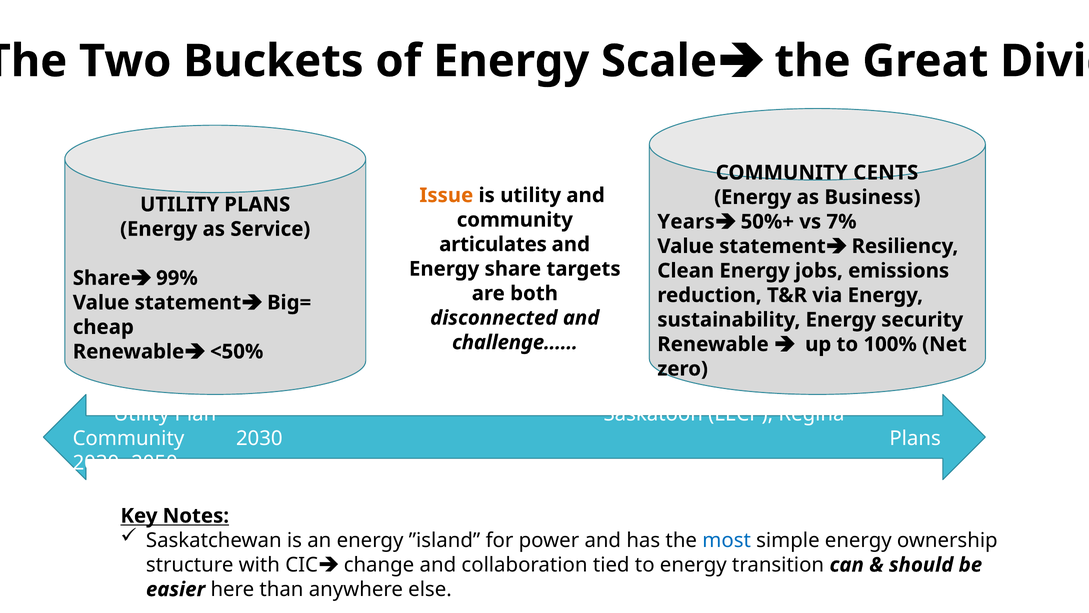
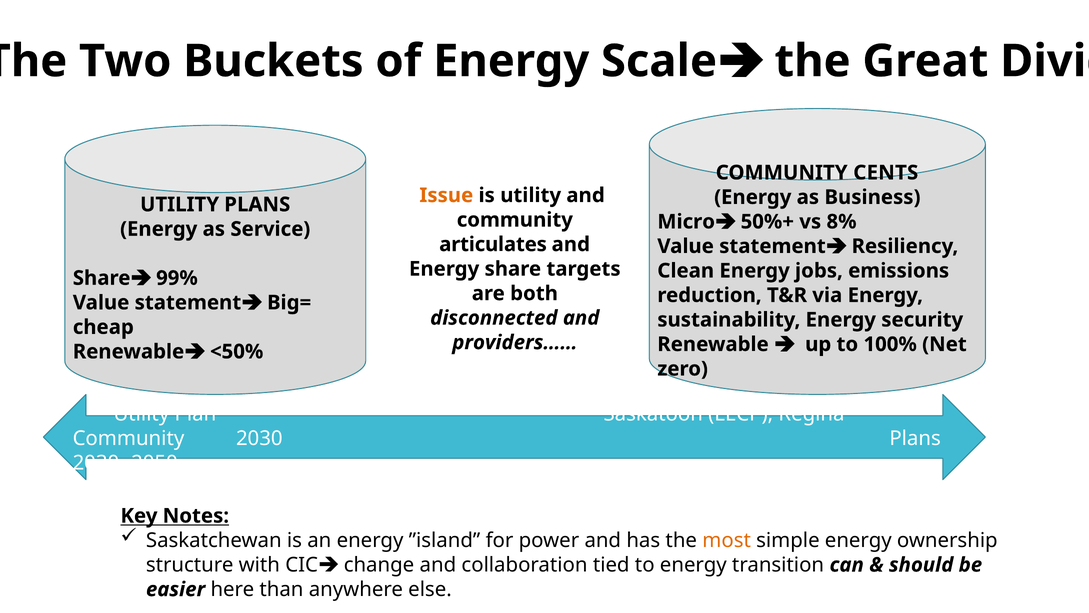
Years: Years -> Micro
7%: 7% -> 8%
challenge……: challenge…… -> providers……
most colour: blue -> orange
